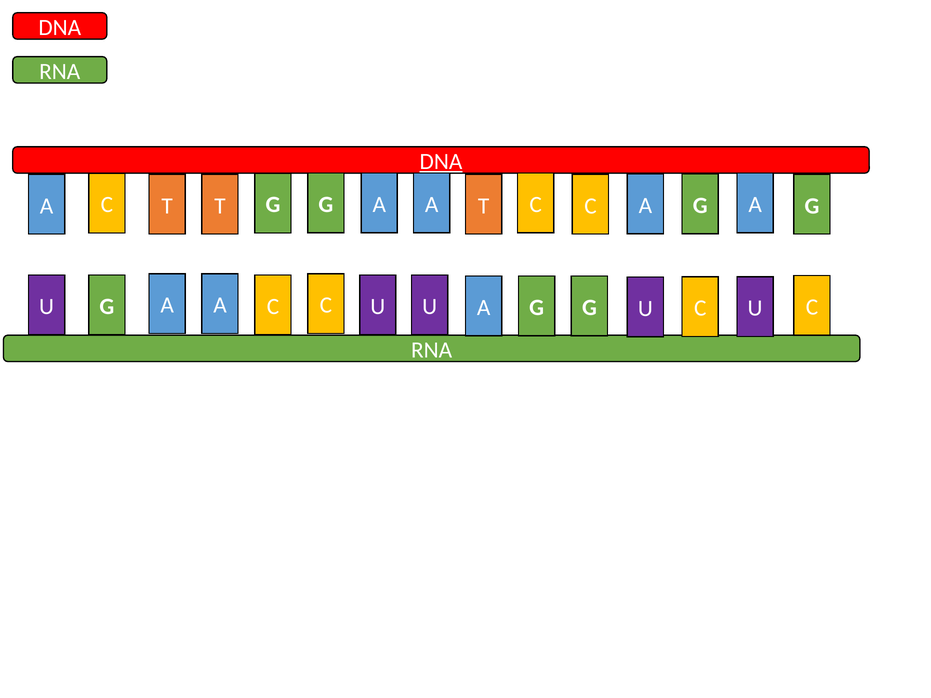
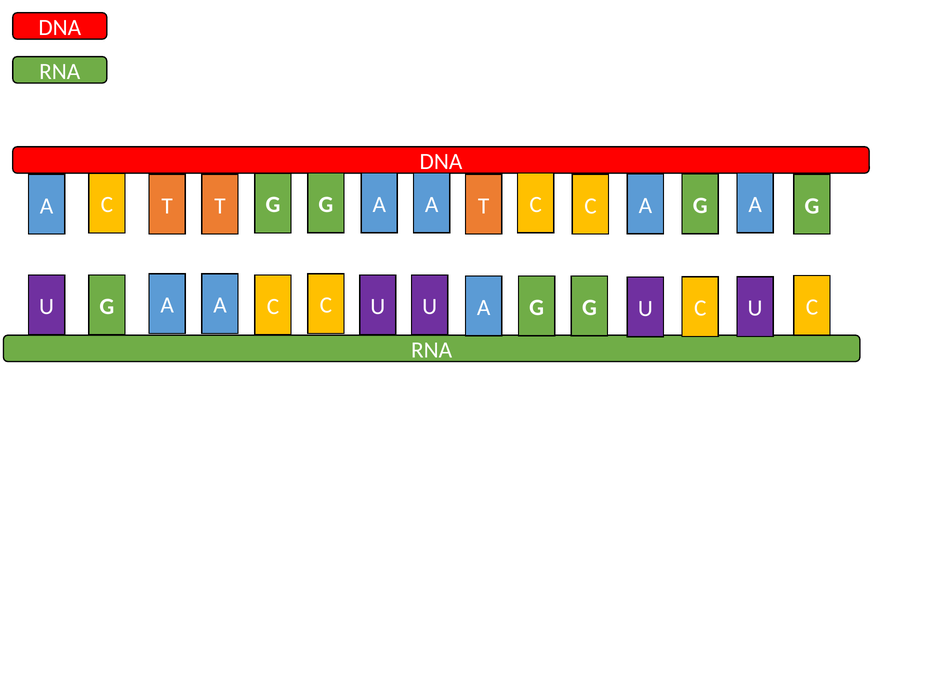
DNA at (441, 162) underline: present -> none
